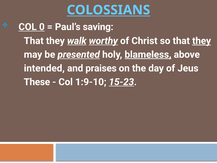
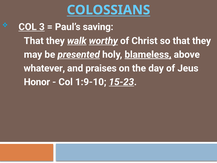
0: 0 -> 3
they at (202, 41) underline: present -> none
intended: intended -> whatever
These: These -> Honor
